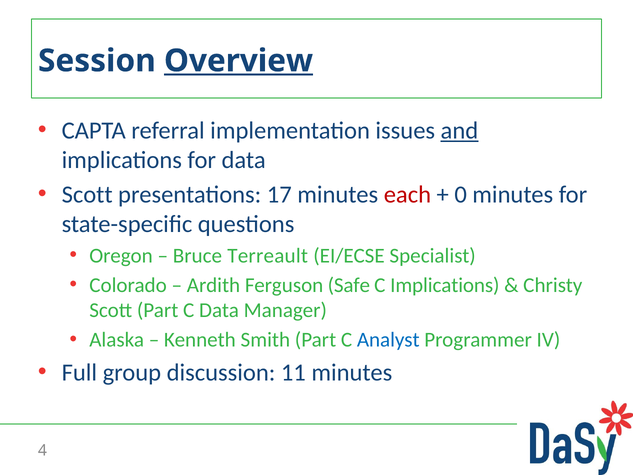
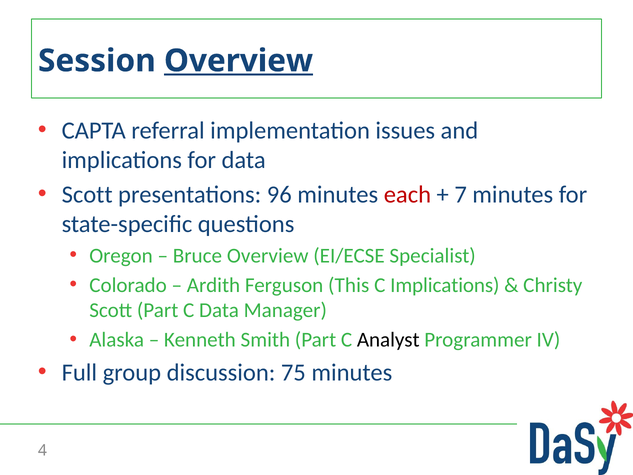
and underline: present -> none
17: 17 -> 96
0: 0 -> 7
Bruce Terreault: Terreault -> Overview
Safe: Safe -> This
Analyst colour: blue -> black
11: 11 -> 75
